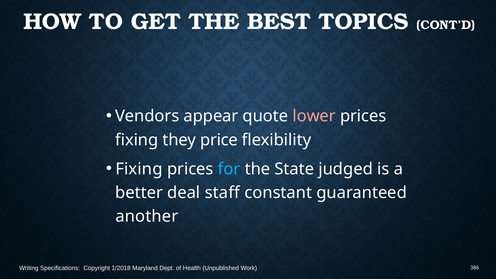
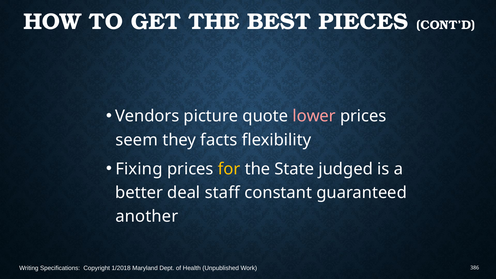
TOPICS: TOPICS -> PIECES
appear: appear -> picture
fixing at (137, 140): fixing -> seem
price: price -> facts
for colour: light blue -> yellow
